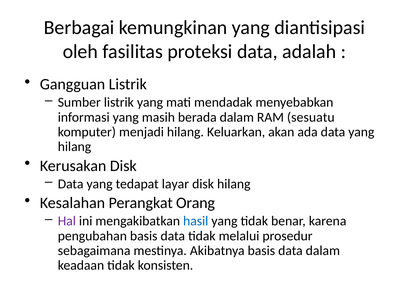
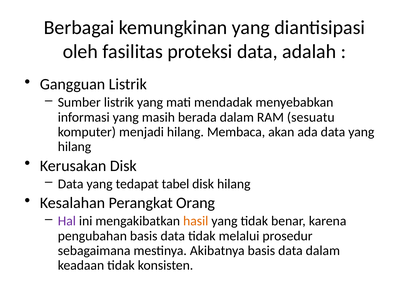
Keluarkan: Keluarkan -> Membaca
layar: layar -> tabel
hasil colour: blue -> orange
